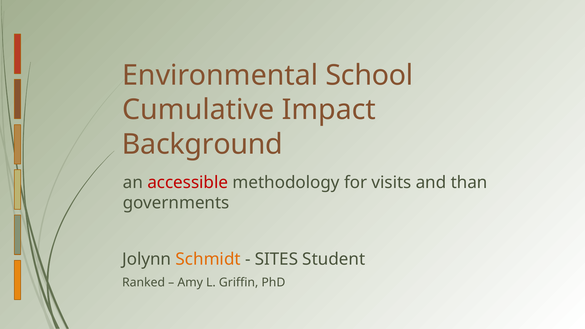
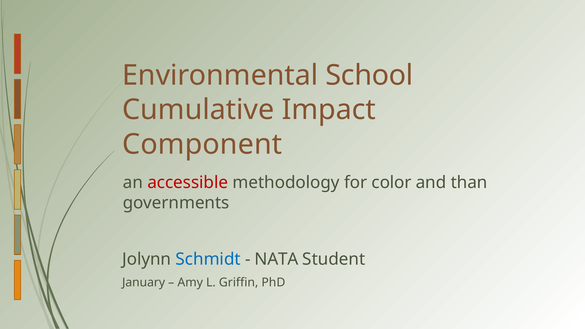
Background: Background -> Component
visits: visits -> color
Schmidt colour: orange -> blue
SITES: SITES -> NATA
Ranked: Ranked -> January
